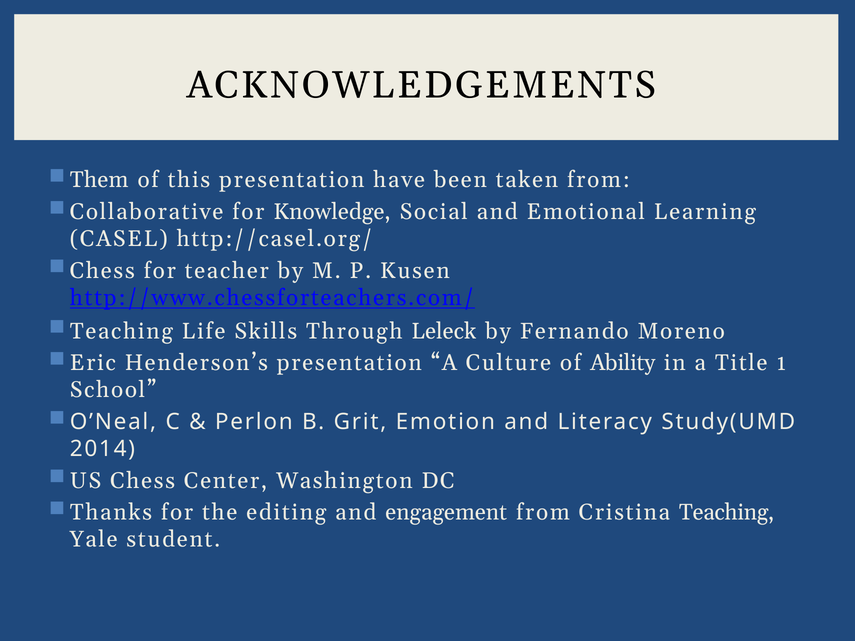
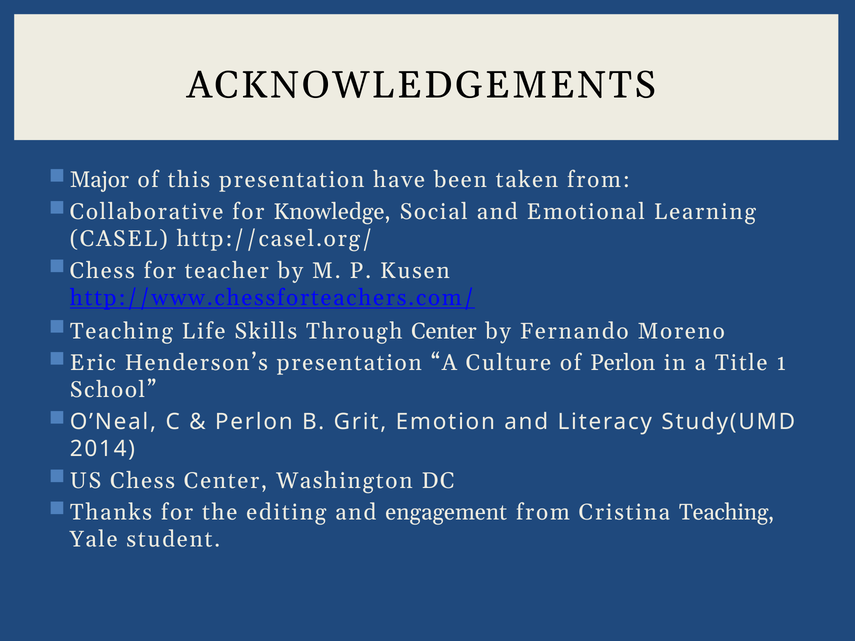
Them: Them -> Major
Through Leleck: Leleck -> Center
of Ability: Ability -> Perlon
